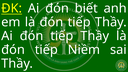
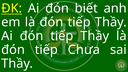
Niềm: Niềm -> Chưa
